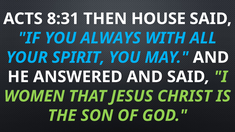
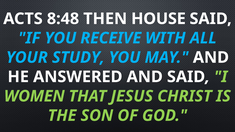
8:31: 8:31 -> 8:48
ALWAYS: ALWAYS -> RECEIVE
SPIRIT: SPIRIT -> STUDY
